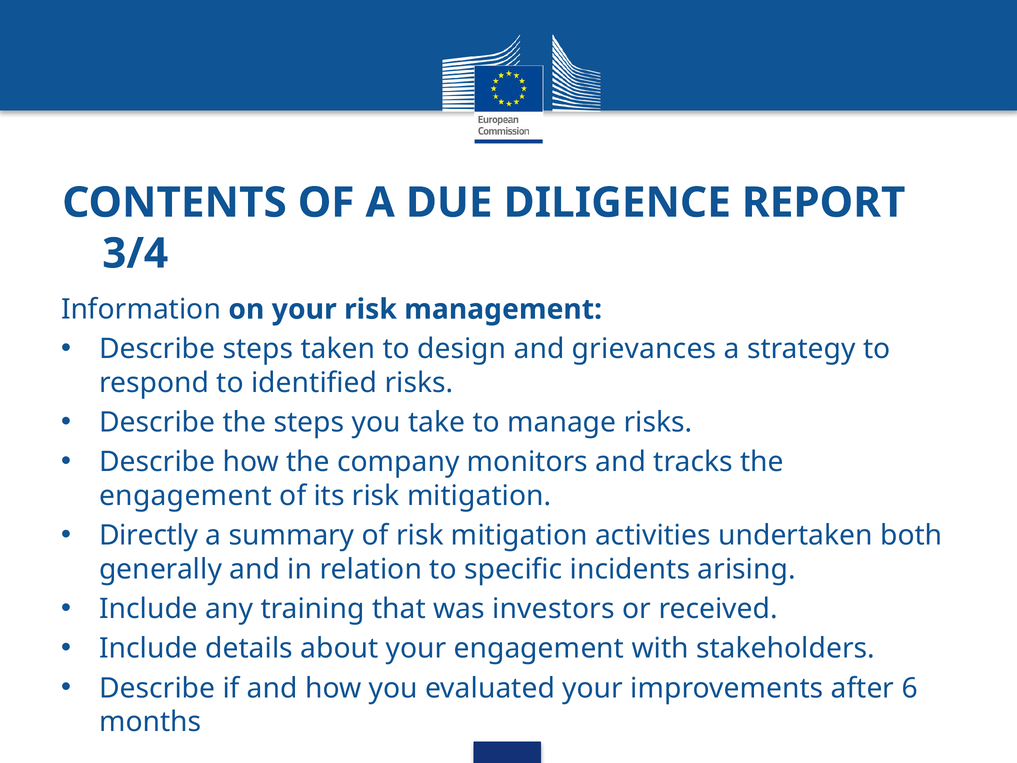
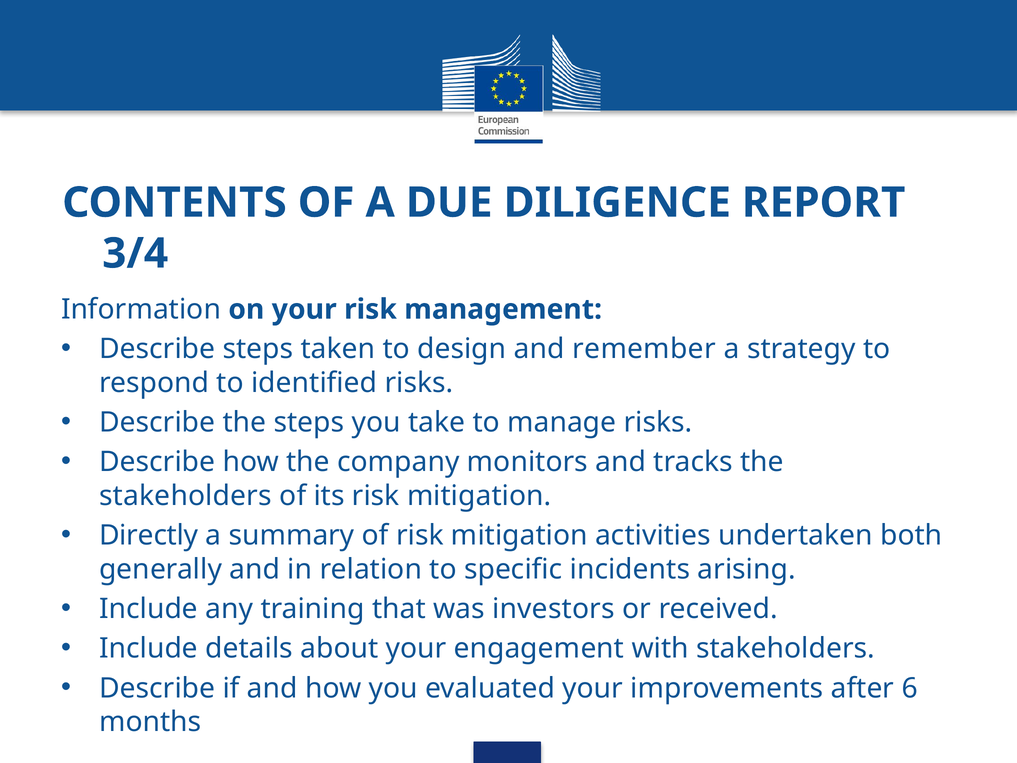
grievances: grievances -> remember
engagement at (185, 496): engagement -> stakeholders
